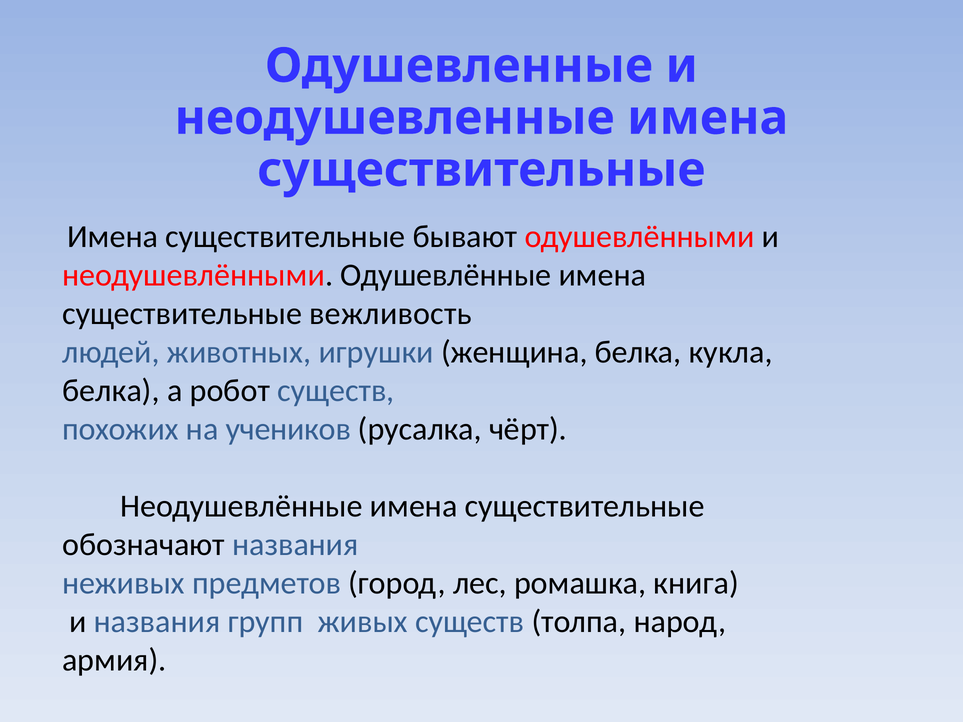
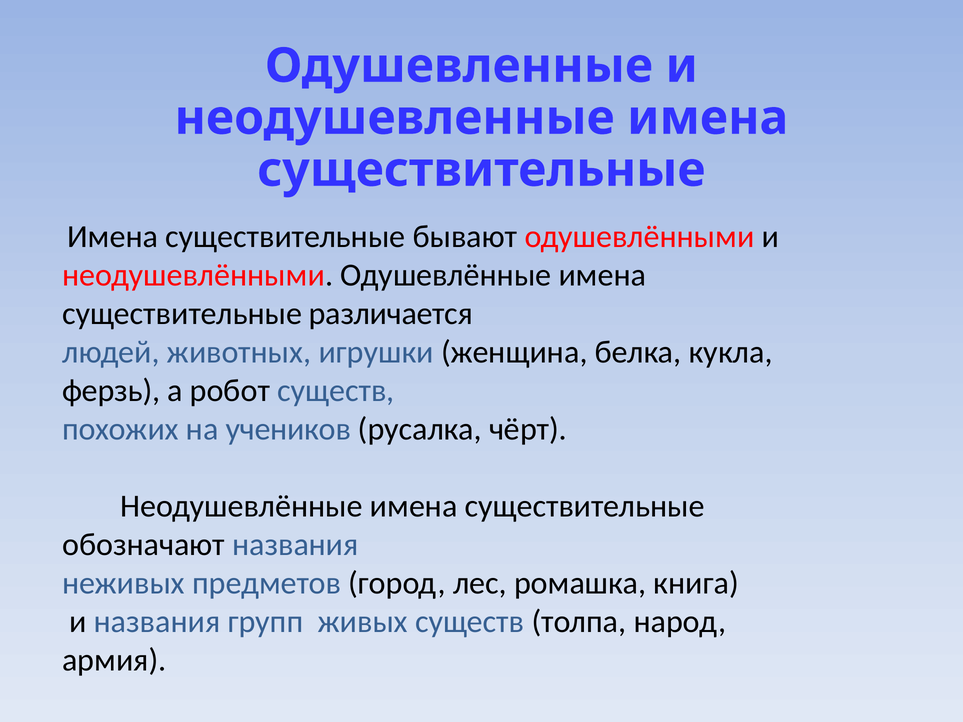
вежливость: вежливость -> различается
белка at (111, 391): белка -> ферзь
